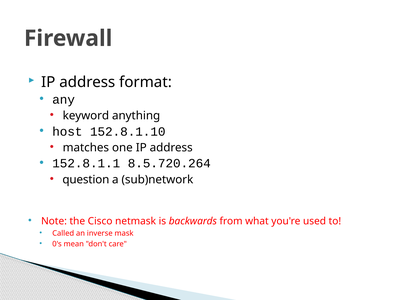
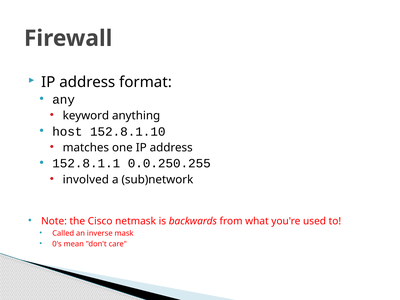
8.5.720.264: 8.5.720.264 -> 0.0.250.255
question: question -> involved
